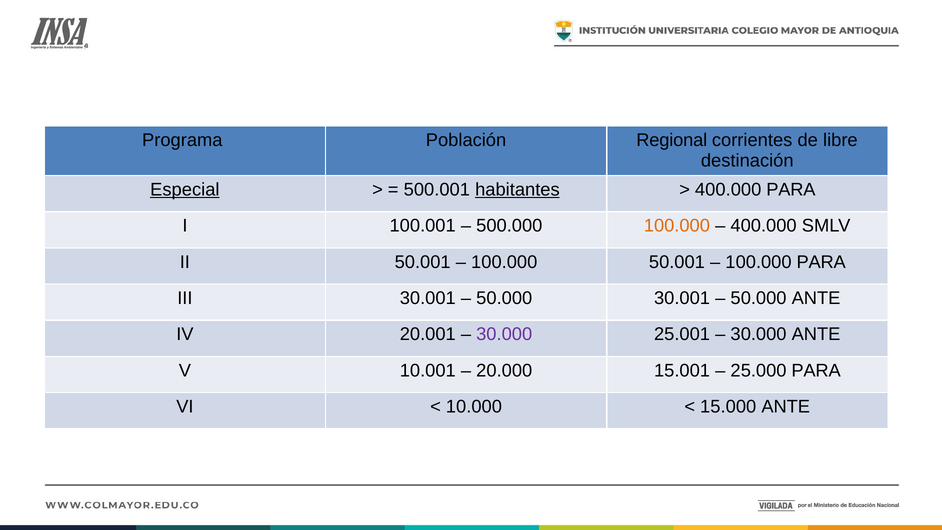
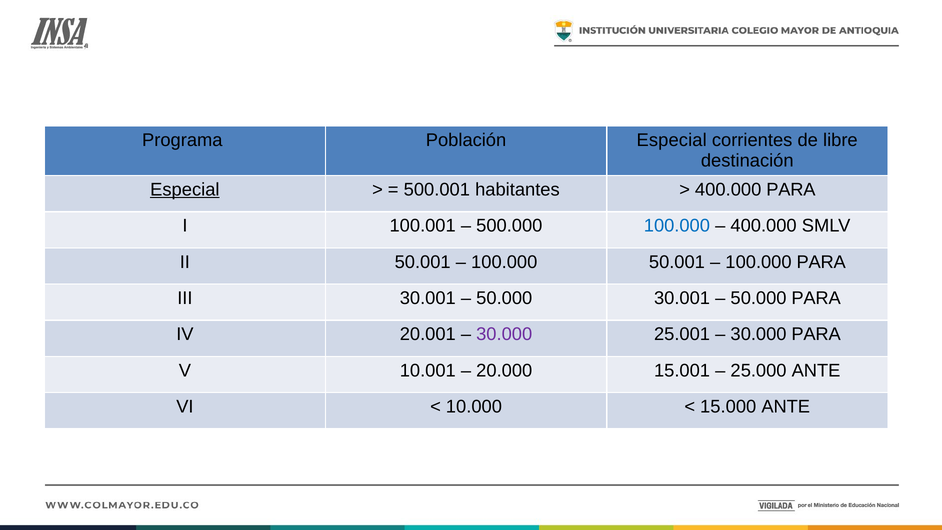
Población Regional: Regional -> Especial
habitantes underline: present -> none
100.000 at (677, 226) colour: orange -> blue
50.000 ANTE: ANTE -> PARA
30.000 ANTE: ANTE -> PARA
25.000 PARA: PARA -> ANTE
